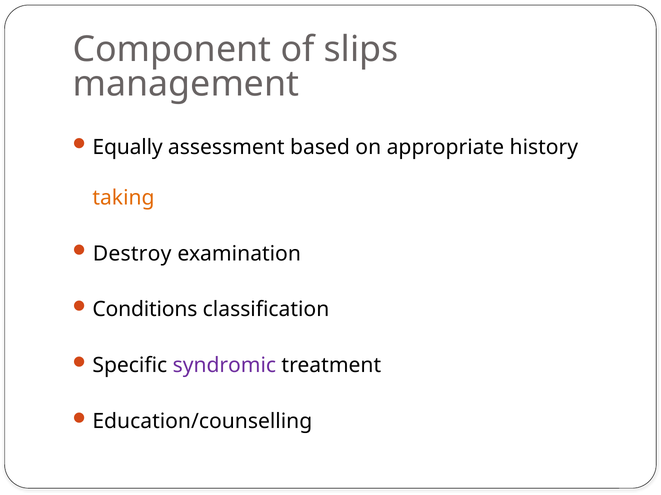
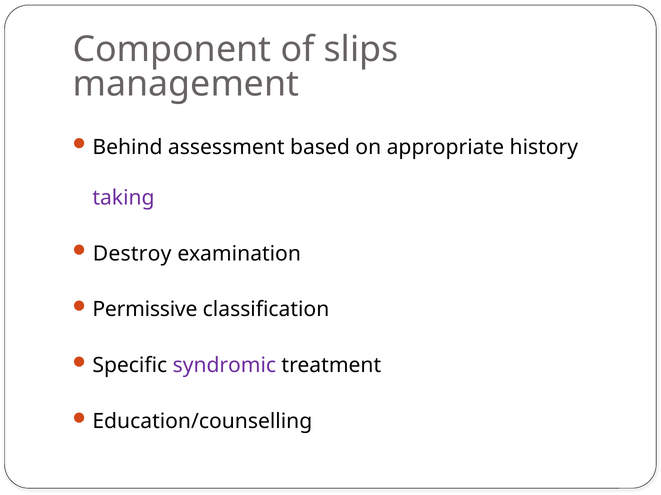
Equally: Equally -> Behind
taking colour: orange -> purple
Conditions: Conditions -> Permissive
